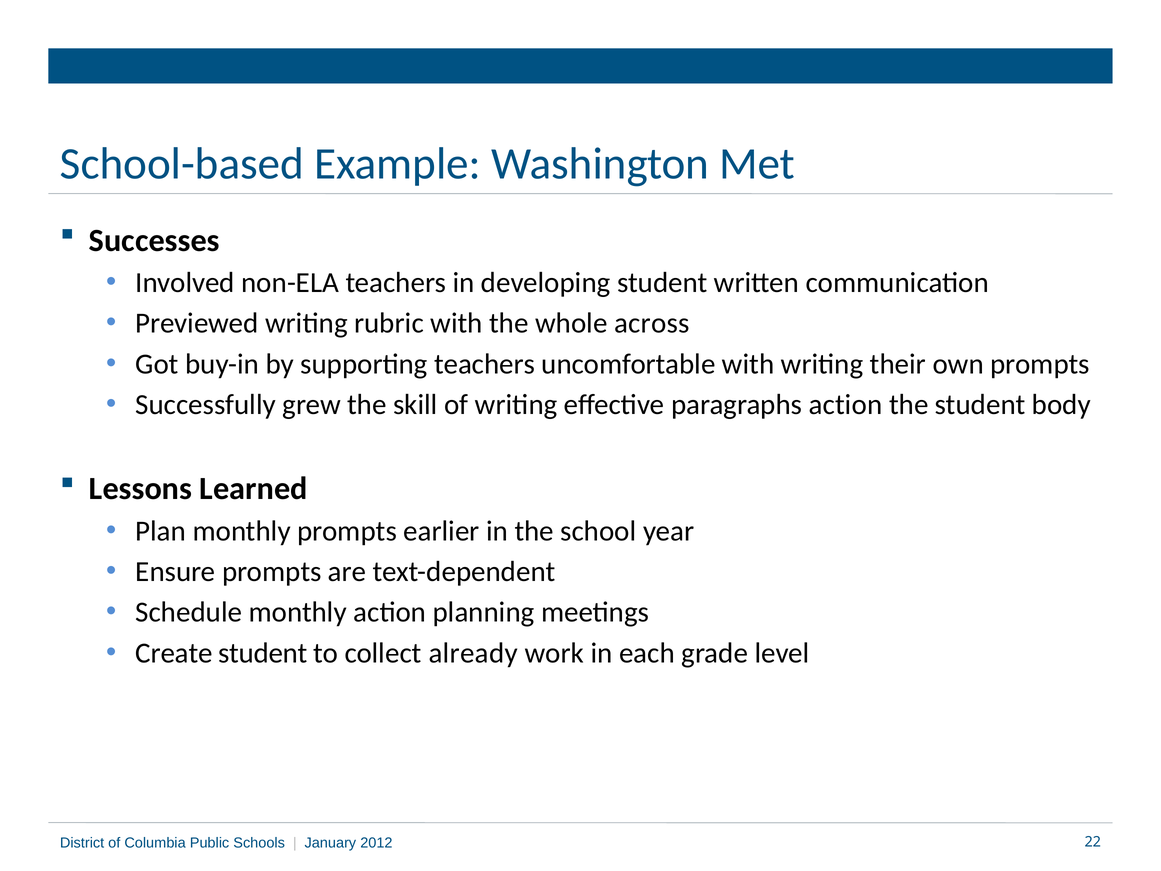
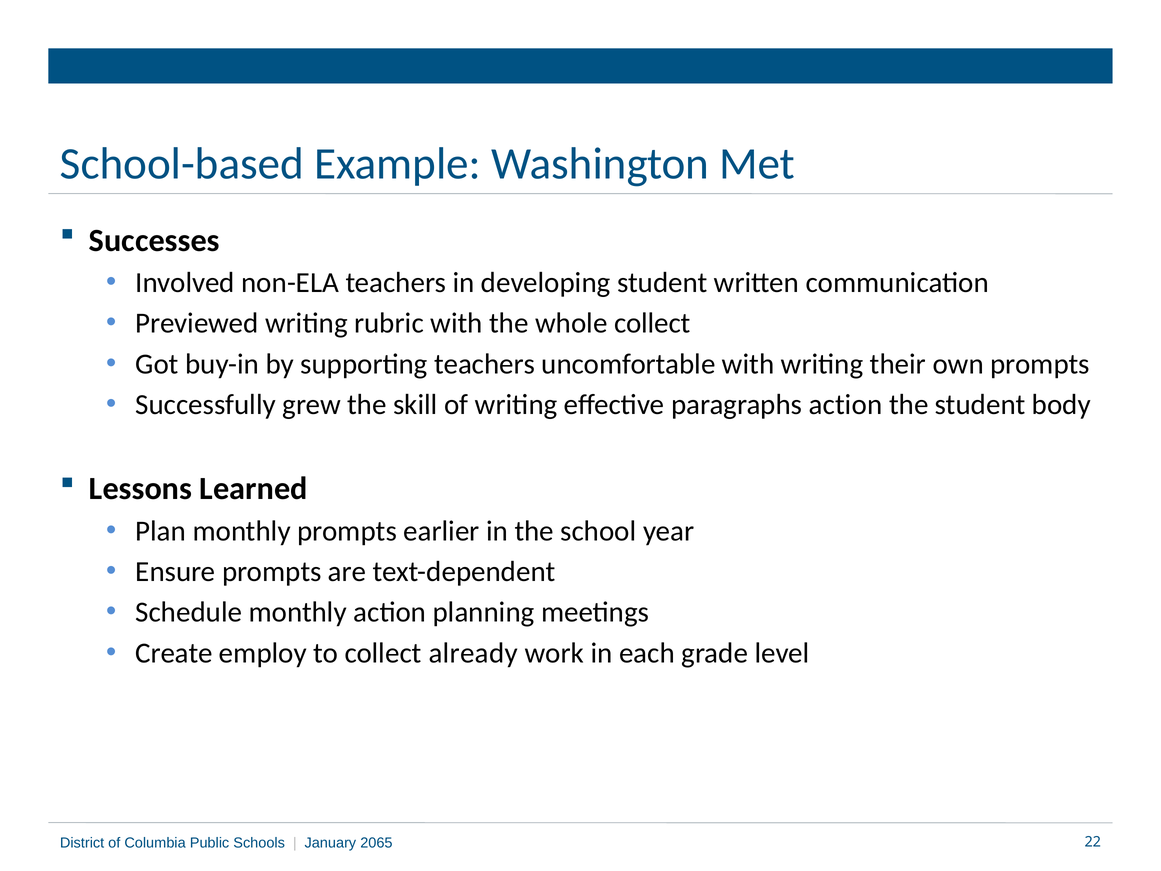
whole across: across -> collect
Create student: student -> employ
2012: 2012 -> 2065
